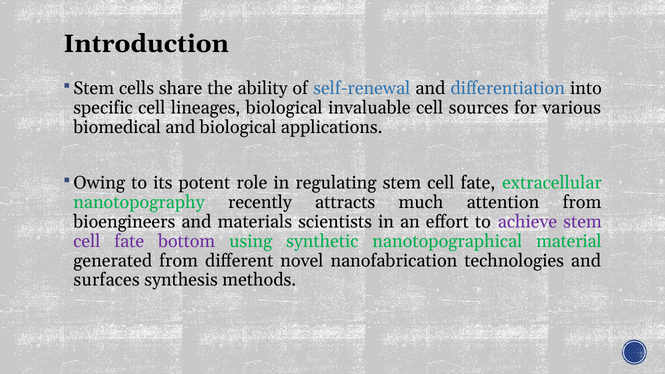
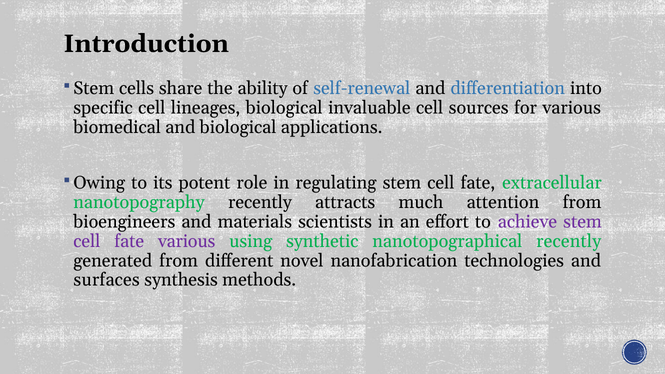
fate bottom: bottom -> various
nanotopographical material: material -> recently
